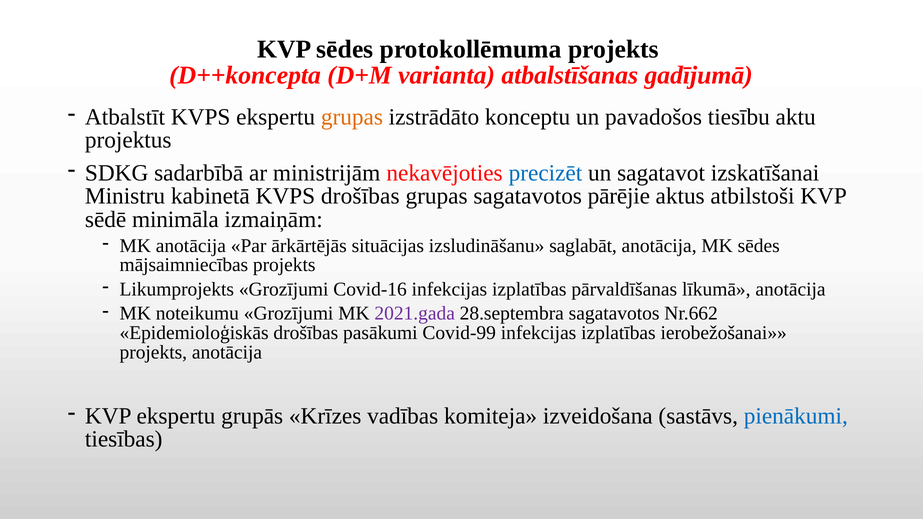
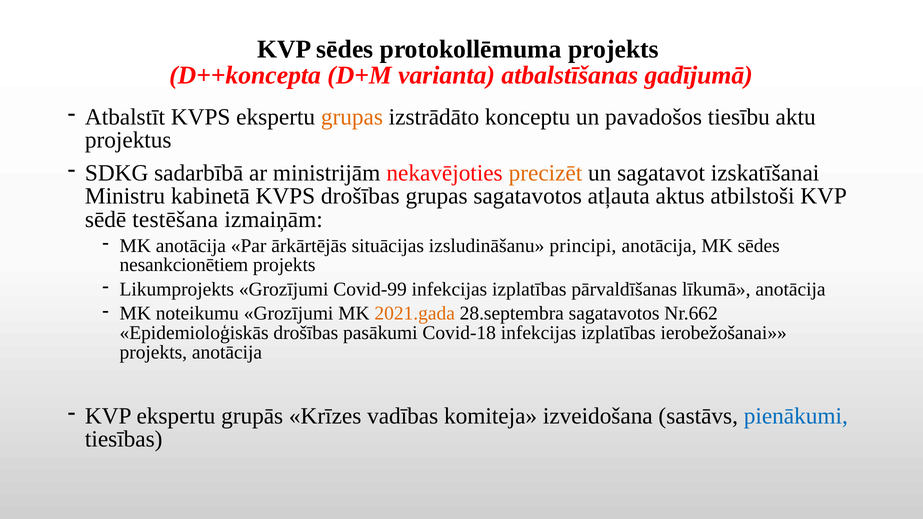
precizēt colour: blue -> orange
pārējie: pārējie -> atļauta
minimāla: minimāla -> testēšana
saglabāt: saglabāt -> principi
mājsaimniecības: mājsaimniecības -> nesankcionētiem
Covid-16: Covid-16 -> Covid-99
2021.gada colour: purple -> orange
Covid-99: Covid-99 -> Covid-18
